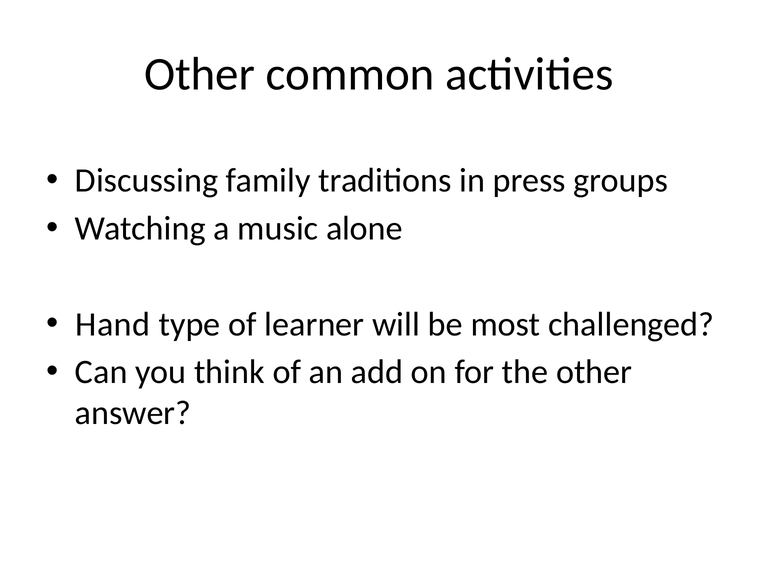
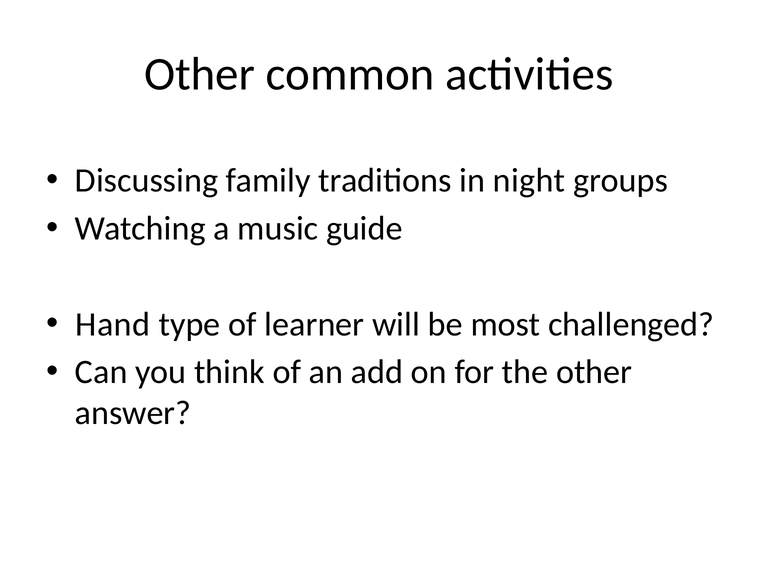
press: press -> night
alone: alone -> guide
